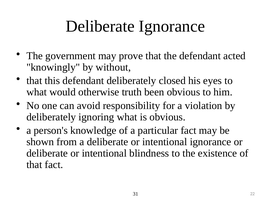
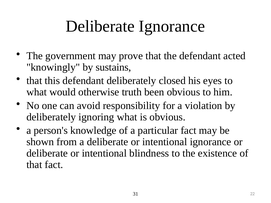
without: without -> sustains
